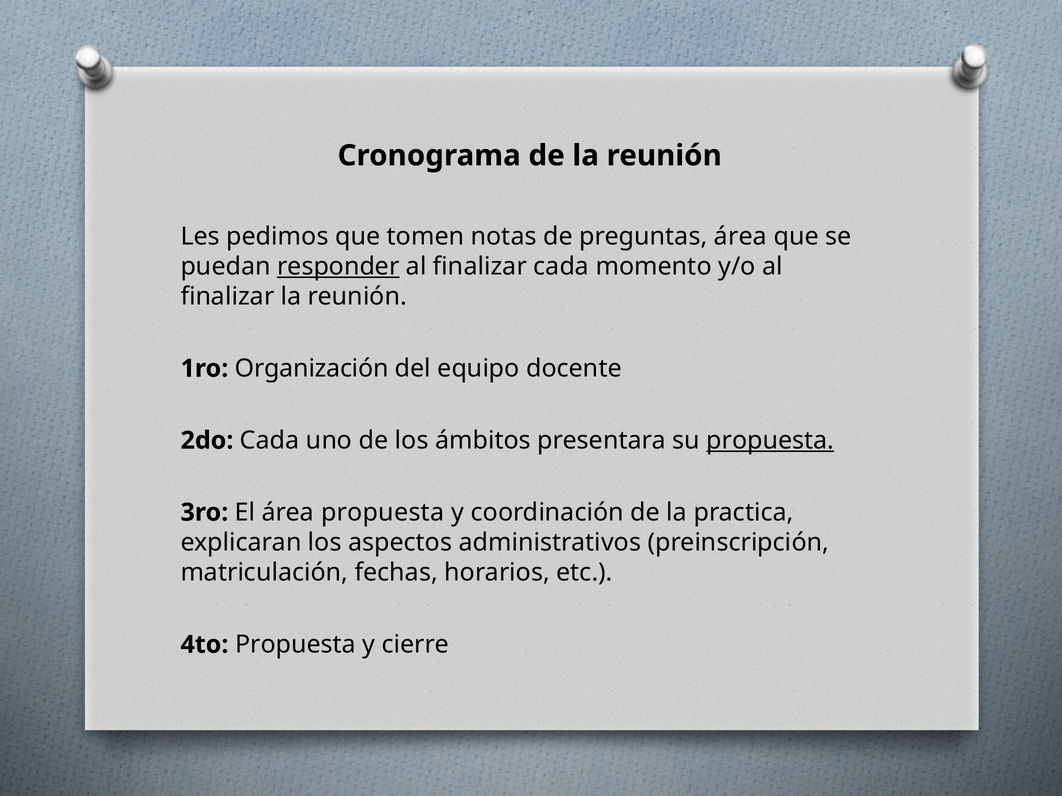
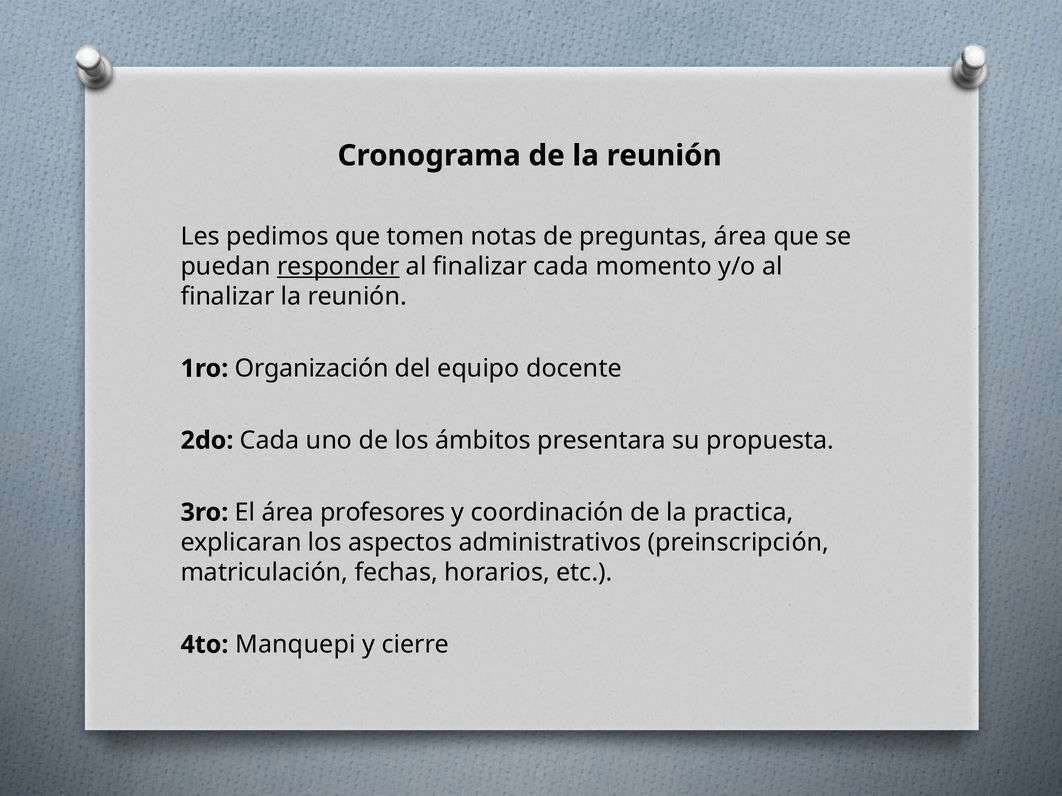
propuesta at (770, 441) underline: present -> none
área propuesta: propuesta -> profesores
4to Propuesta: Propuesta -> Manquepi
